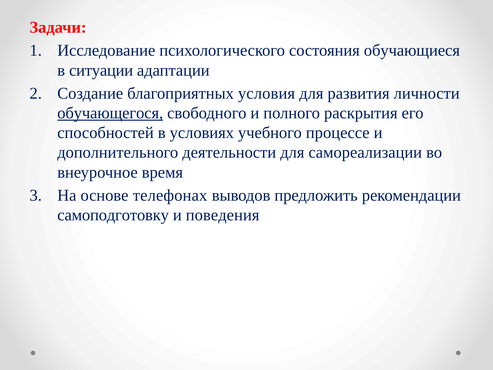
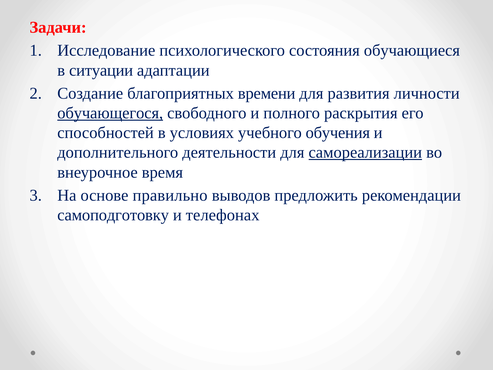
условия: условия -> времени
процессе: процессе -> обучения
самореализации underline: none -> present
телефонах: телефонах -> правильно
поведения: поведения -> телефонах
